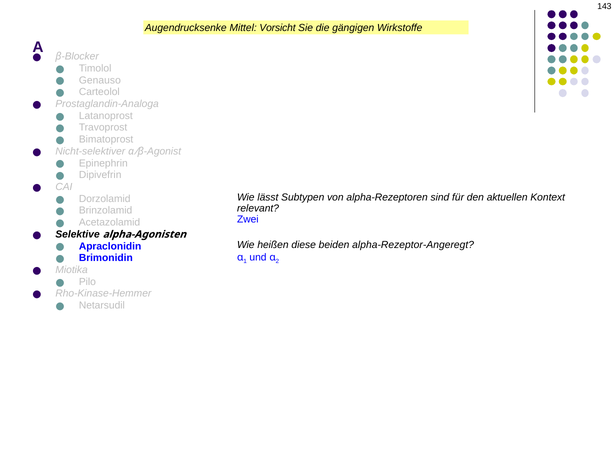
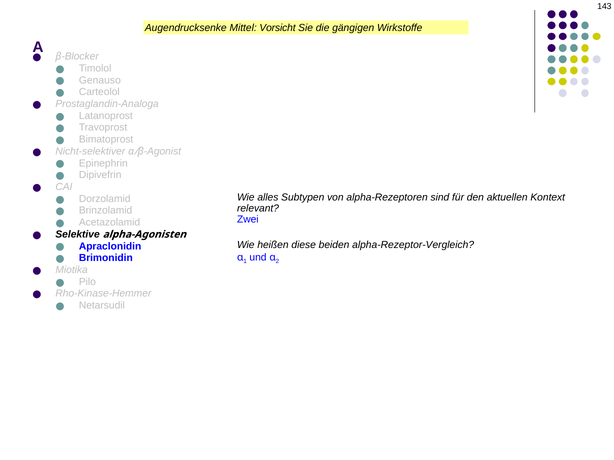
lässt: lässt -> alles
alpha-Rezeptor-Angeregt: alpha-Rezeptor-Angeregt -> alpha-Rezeptor-Vergleich
